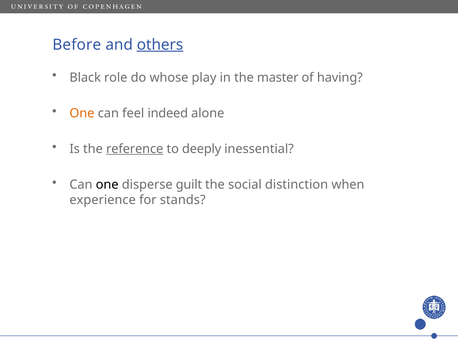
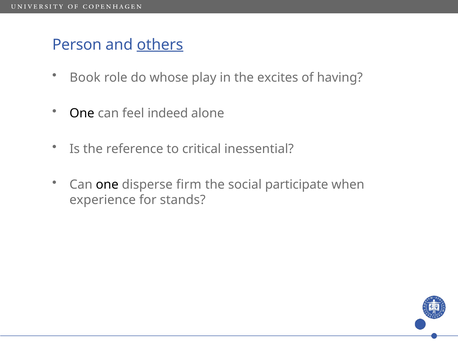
Before: Before -> Person
Black: Black -> Book
master: master -> excites
One at (82, 113) colour: orange -> black
reference underline: present -> none
deeply: deeply -> critical
guilt: guilt -> firm
distinction: distinction -> participate
